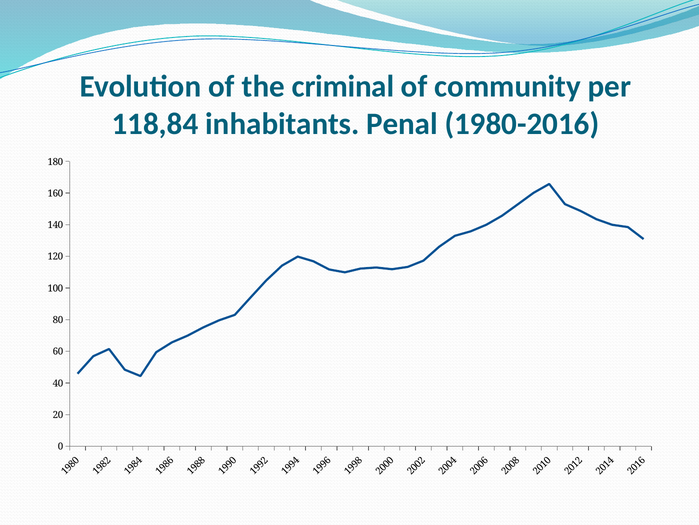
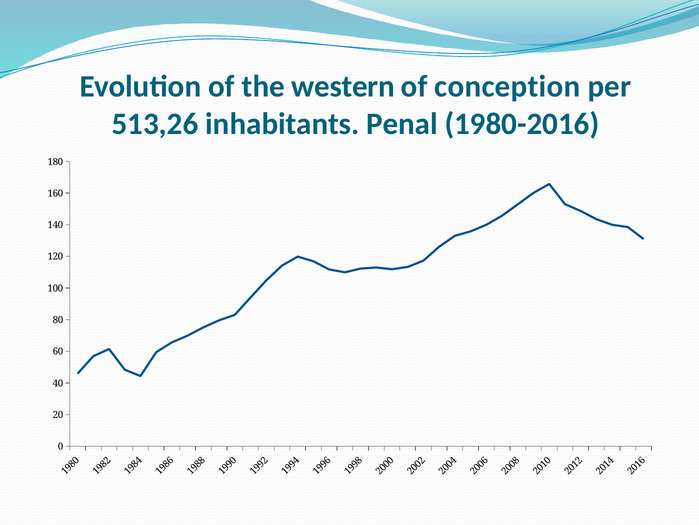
criminal: criminal -> western
community: community -> conception
118,84: 118,84 -> 513,26
